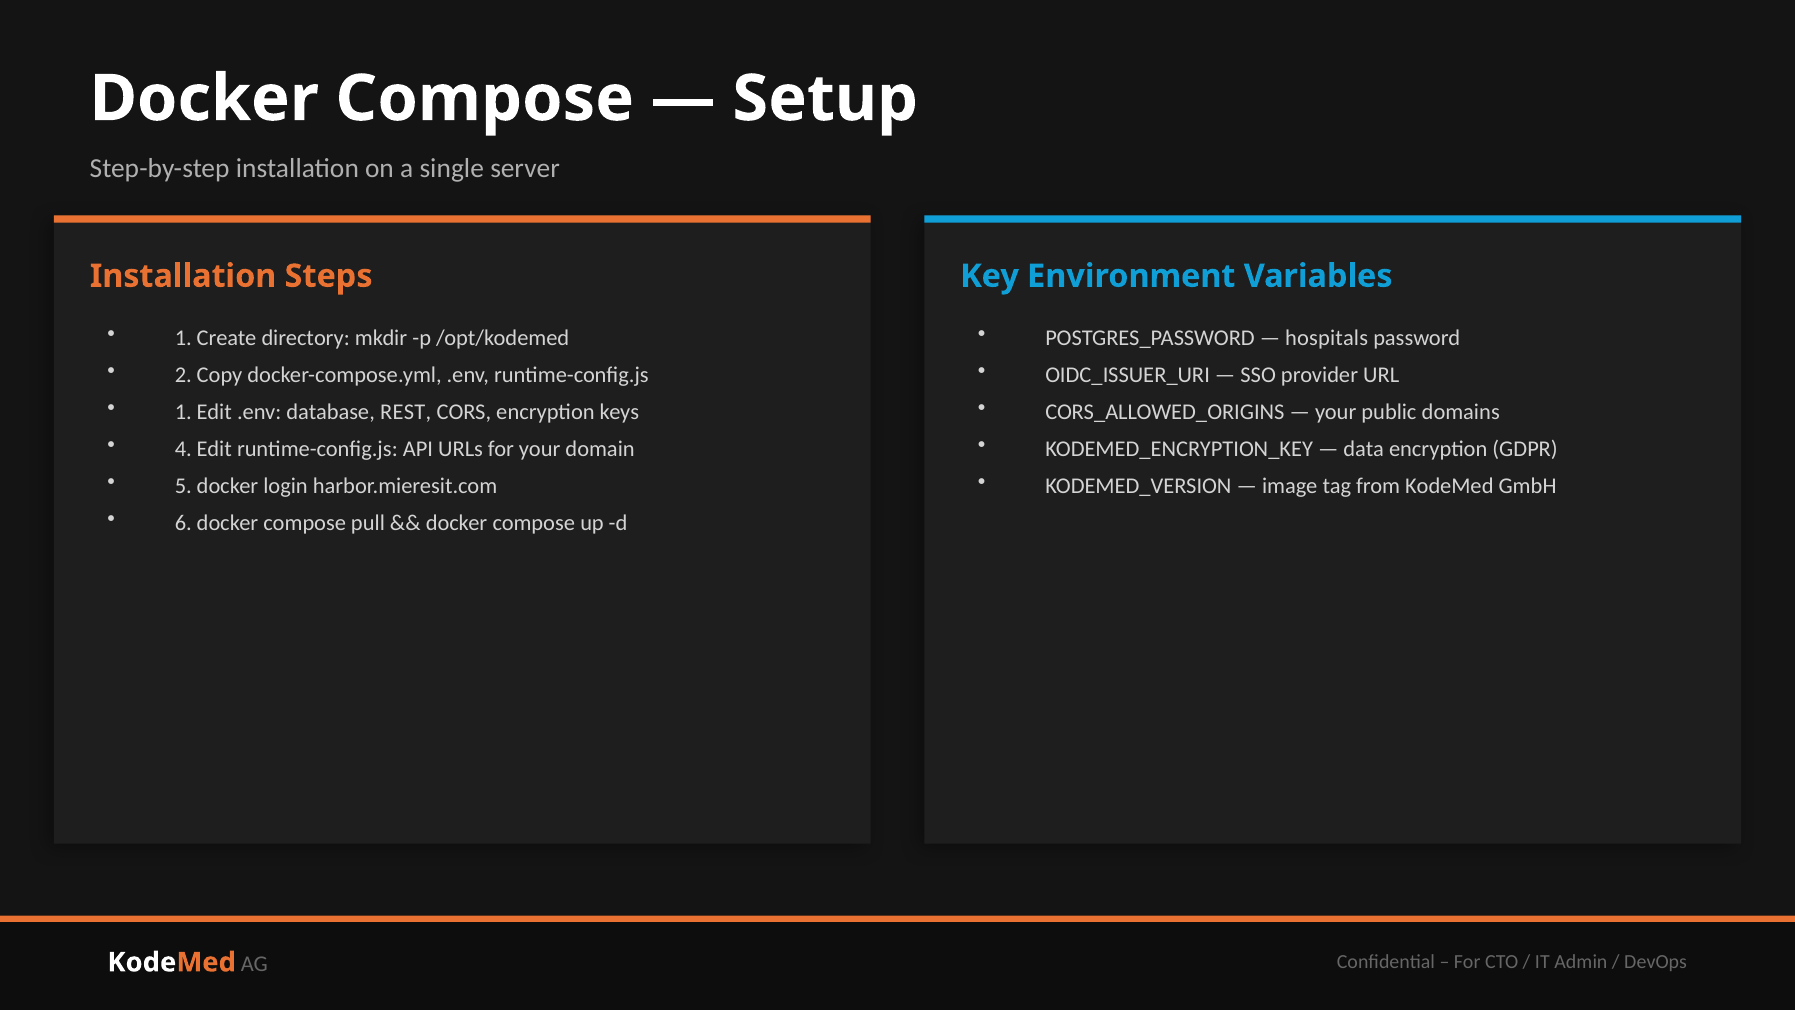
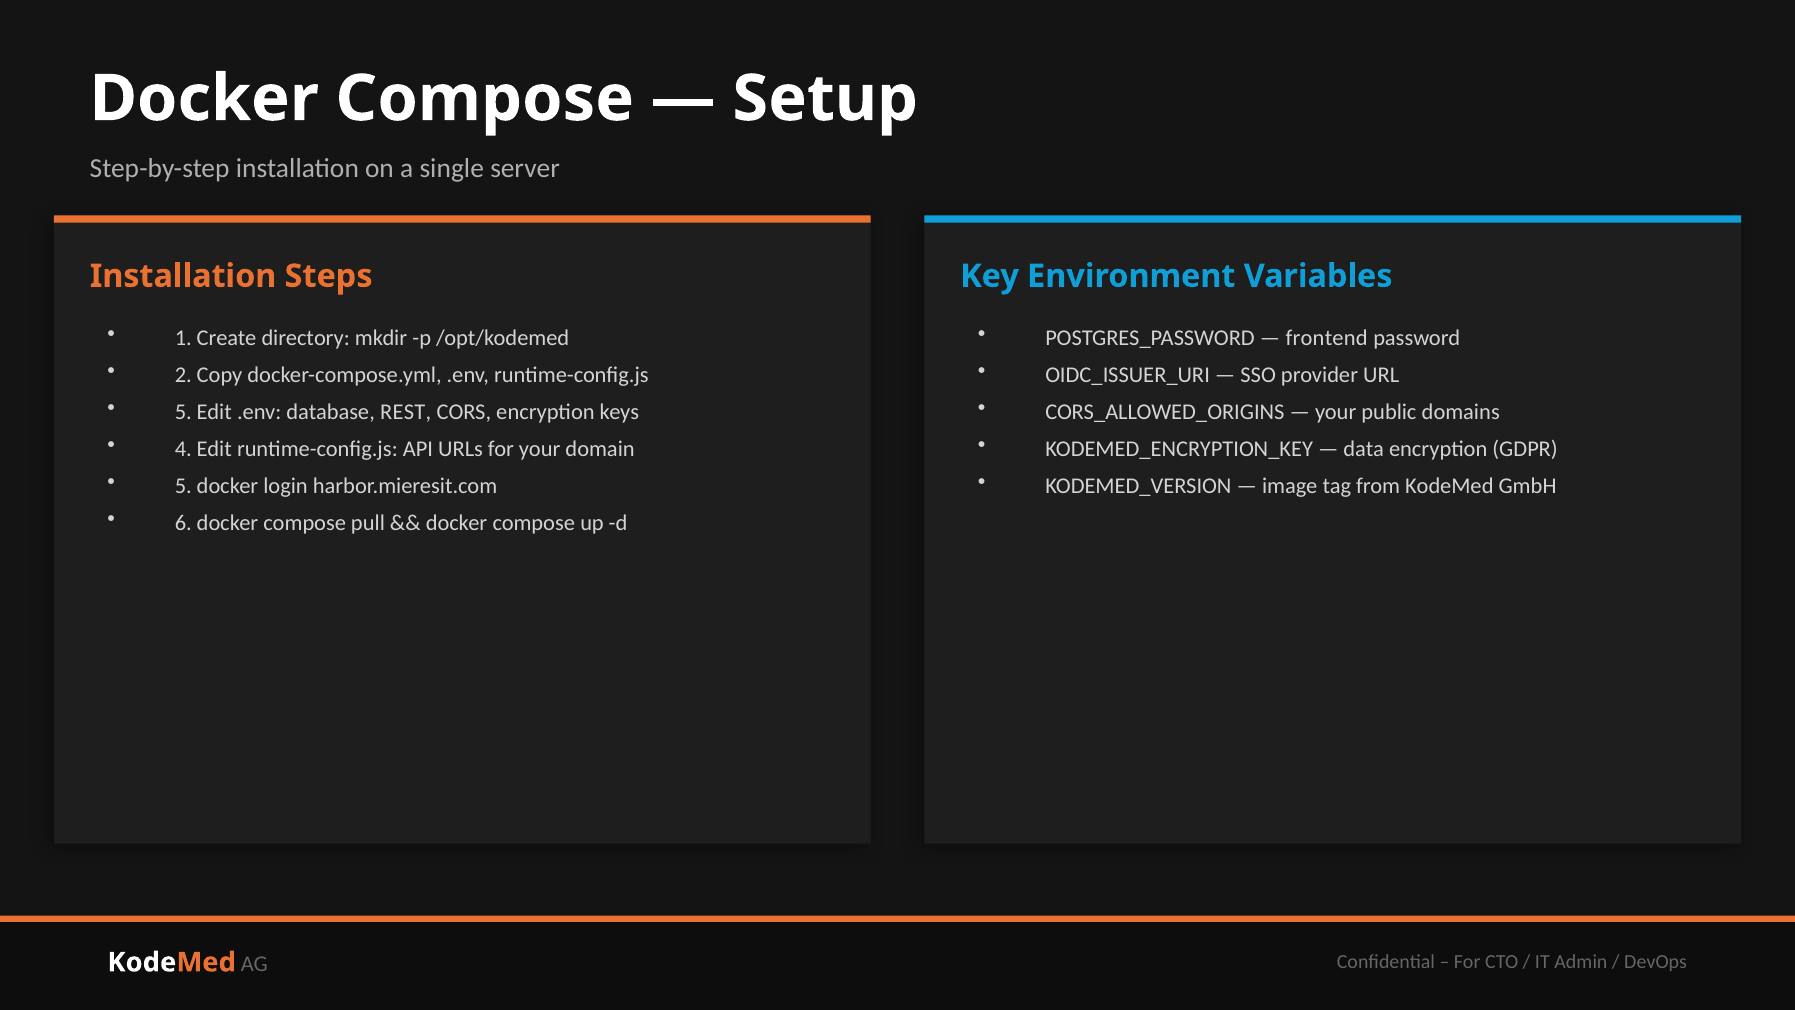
hospitals: hospitals -> frontend
1 at (183, 412): 1 -> 5
